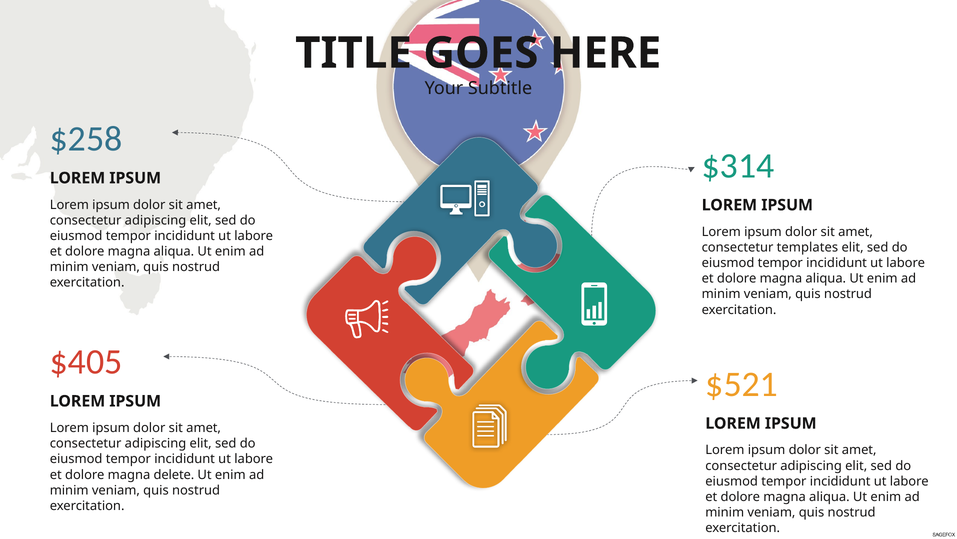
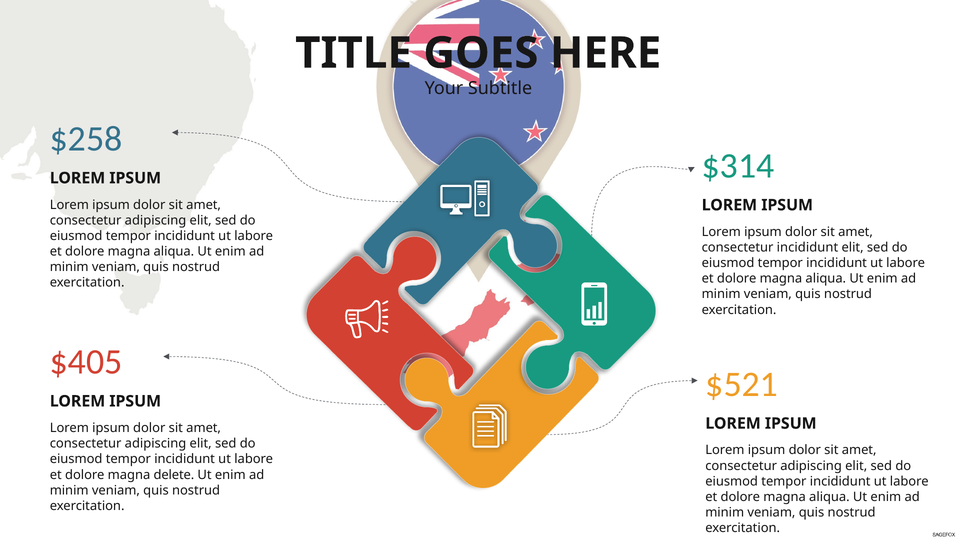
consectetur templates: templates -> incididunt
